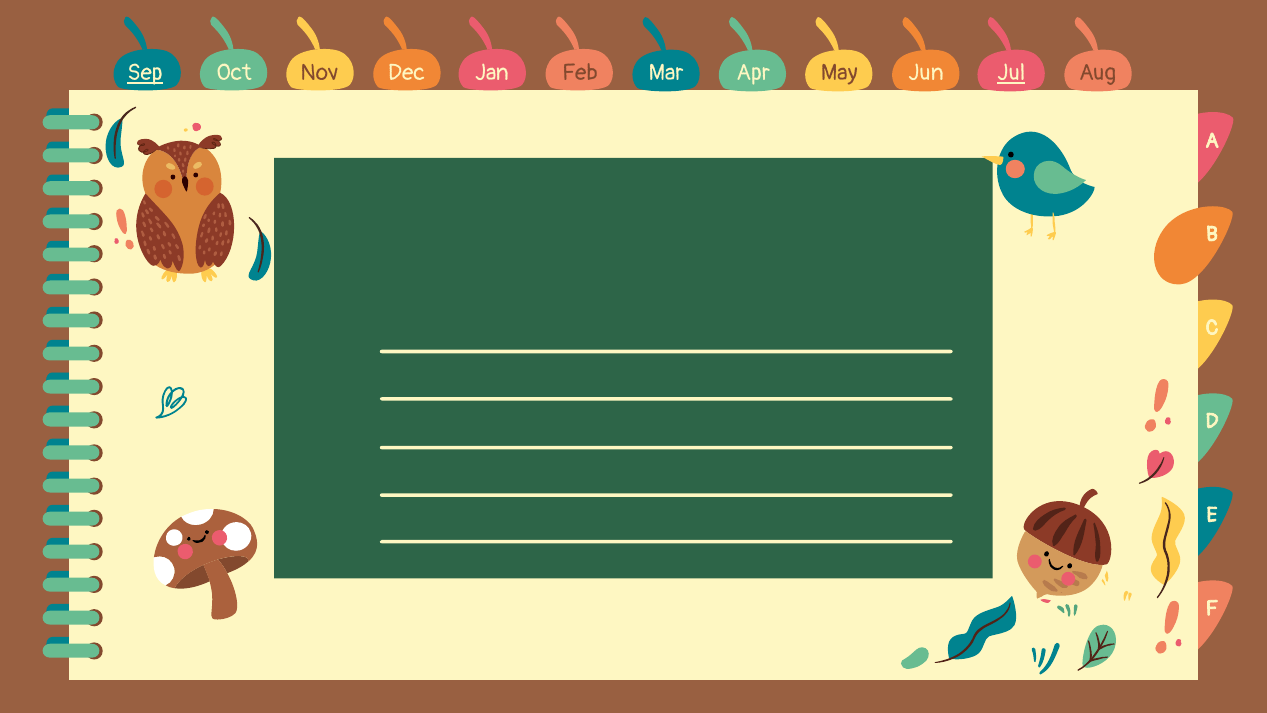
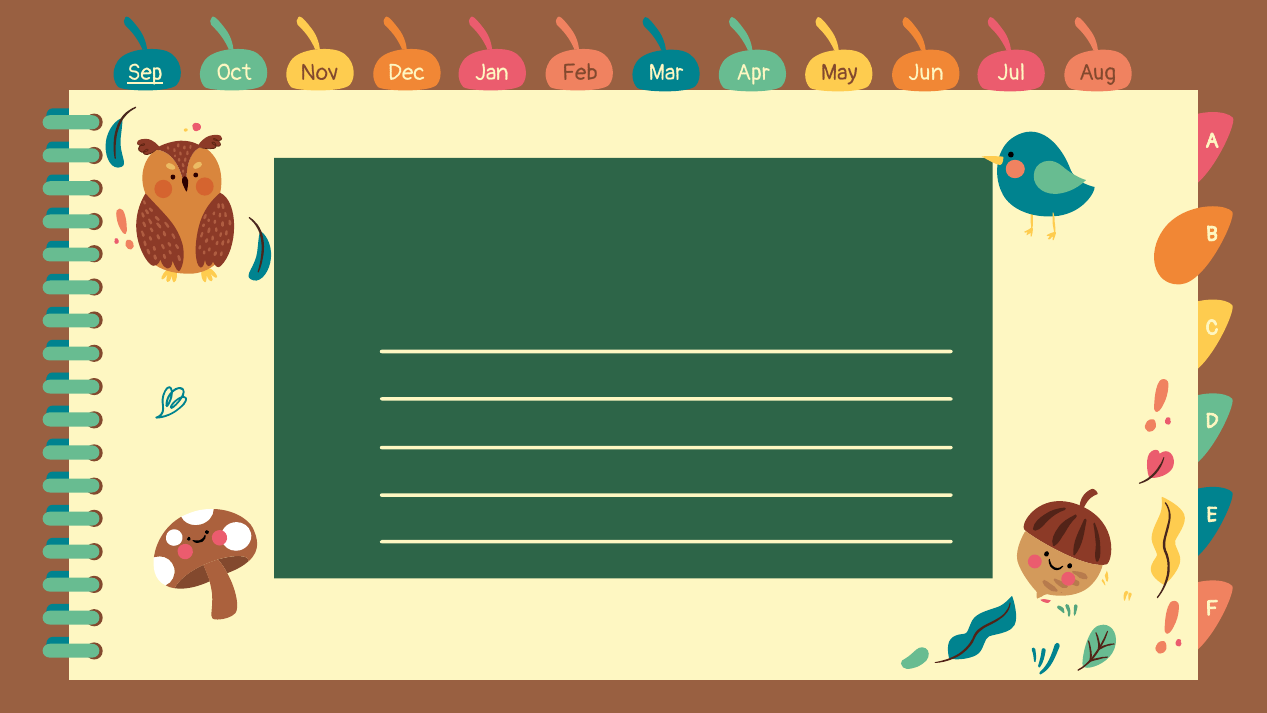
Jul underline: present -> none
